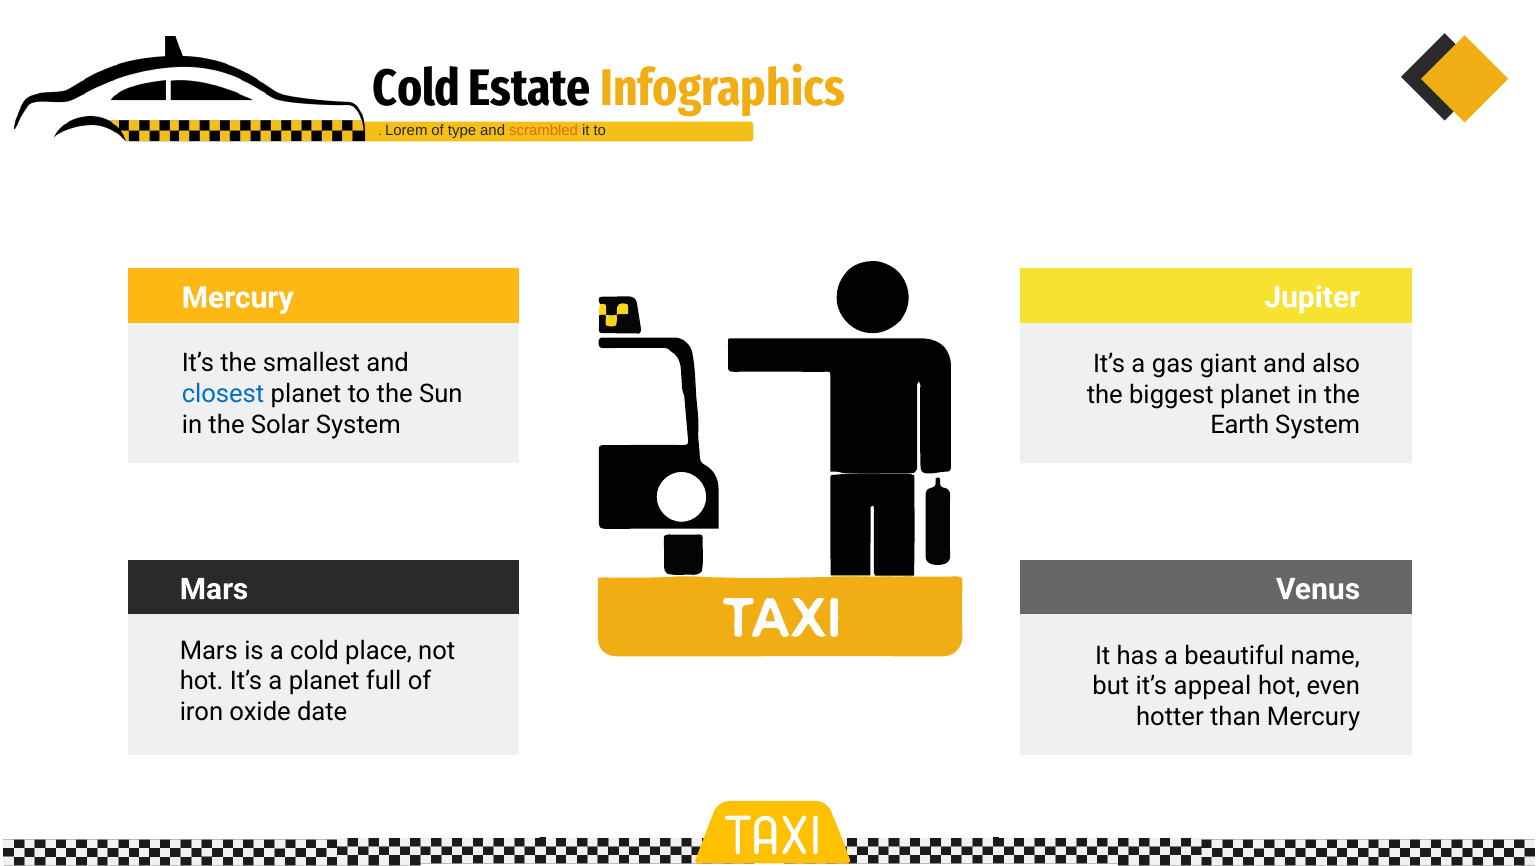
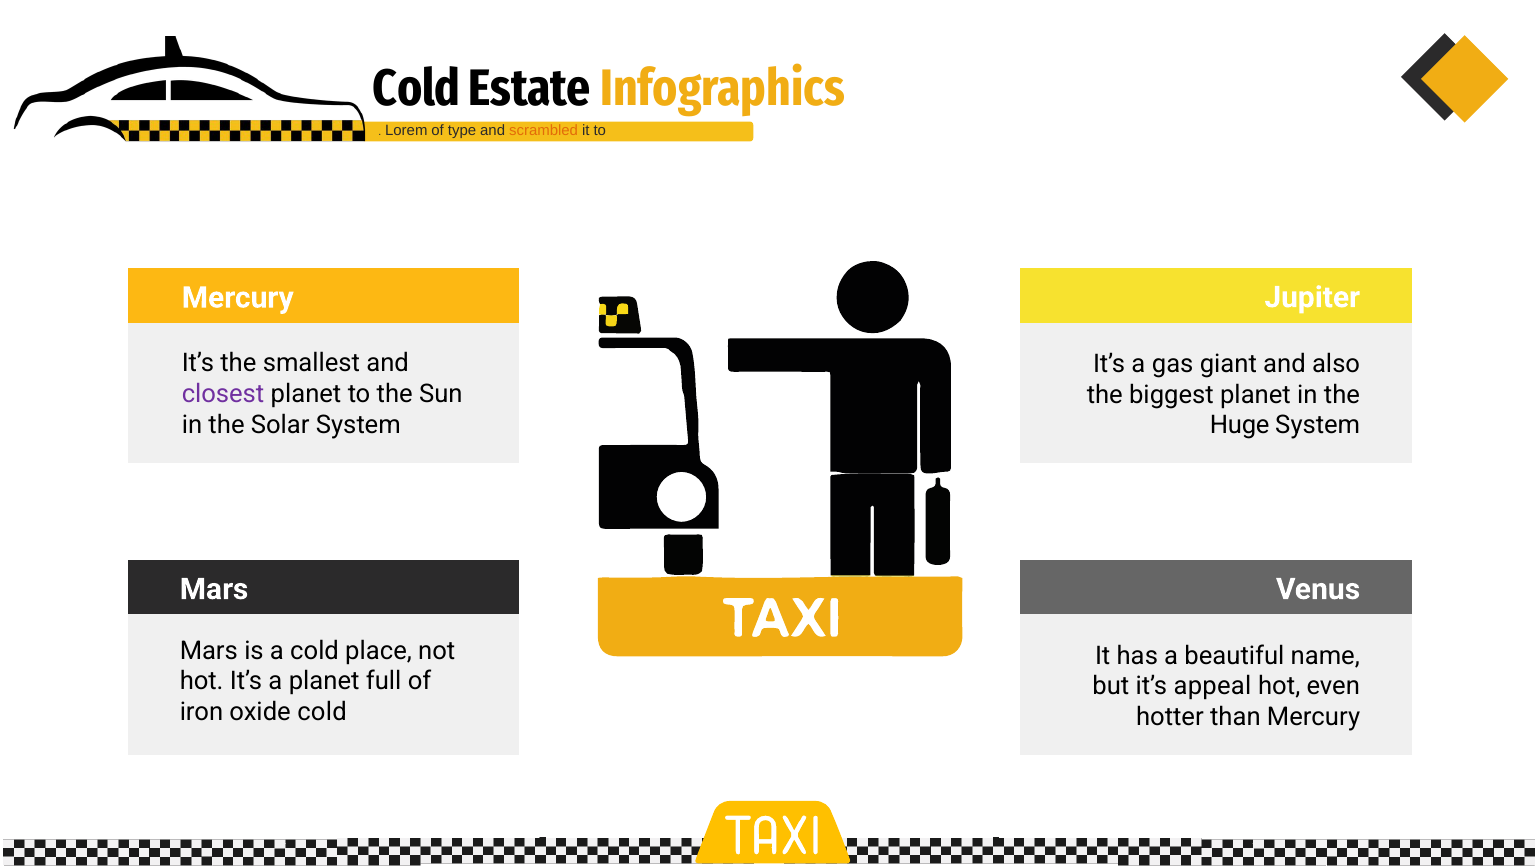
closest colour: blue -> purple
Earth: Earth -> Huge
oxide date: date -> cold
